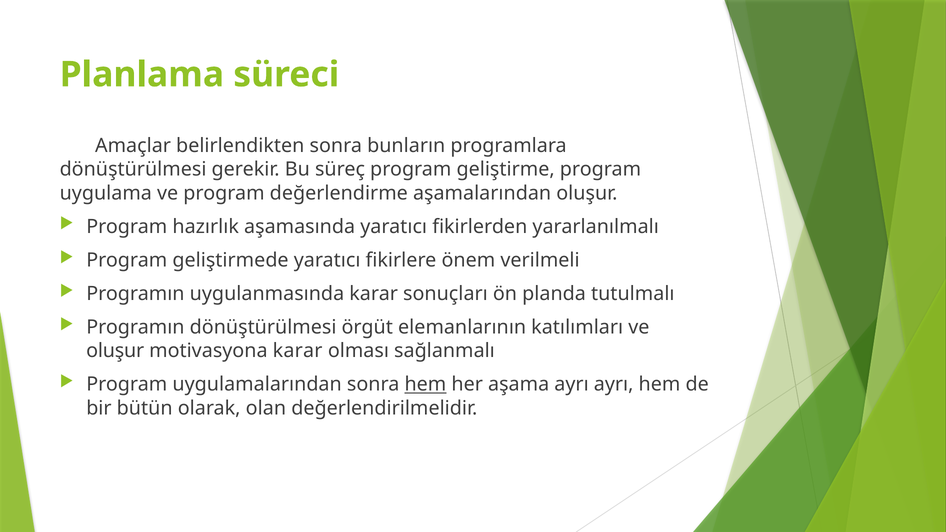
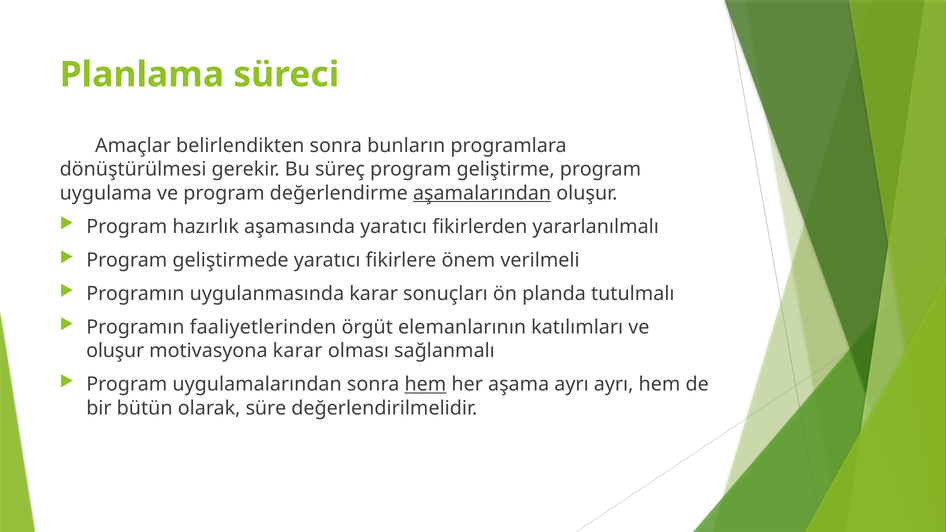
aşamalarından underline: none -> present
Programın dönüştürülmesi: dönüştürülmesi -> faaliyetlerinden
olan: olan -> süre
